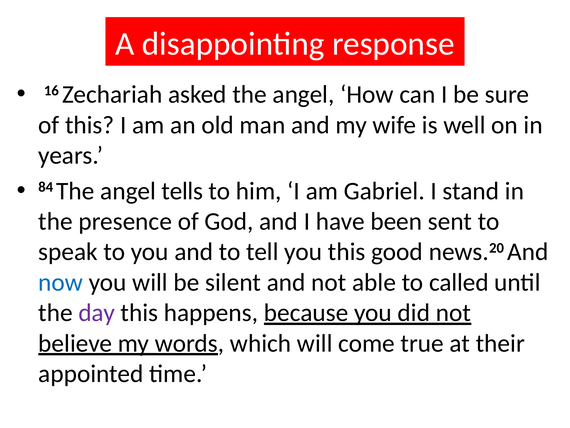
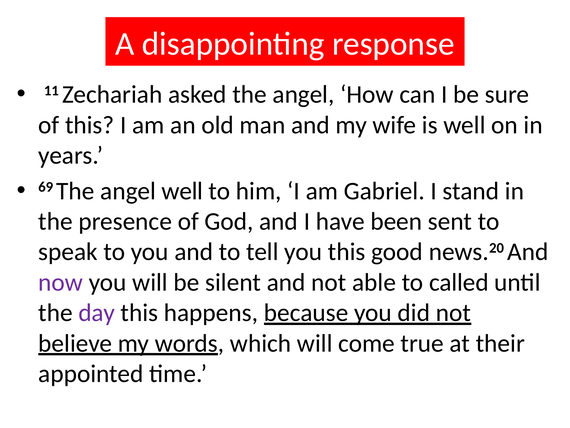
16: 16 -> 11
84: 84 -> 69
angel tells: tells -> well
now colour: blue -> purple
